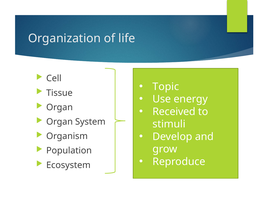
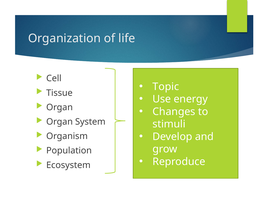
Received: Received -> Changes
